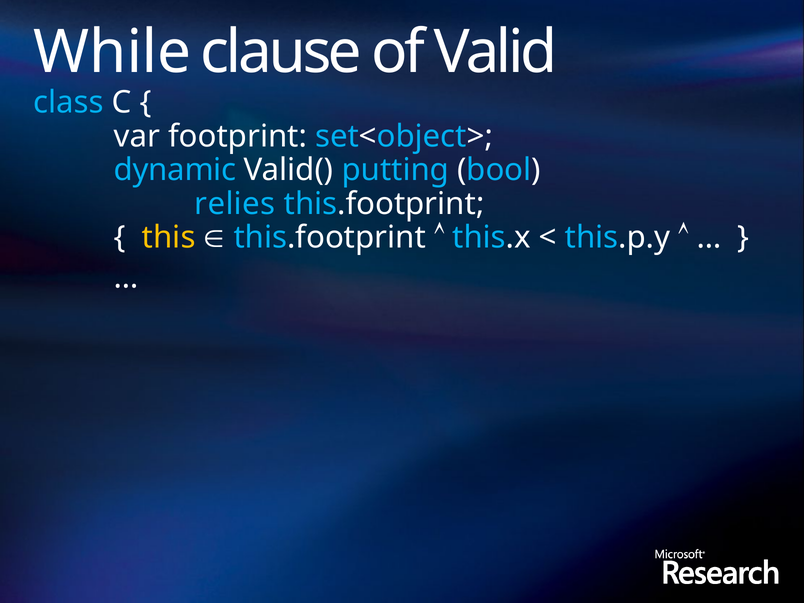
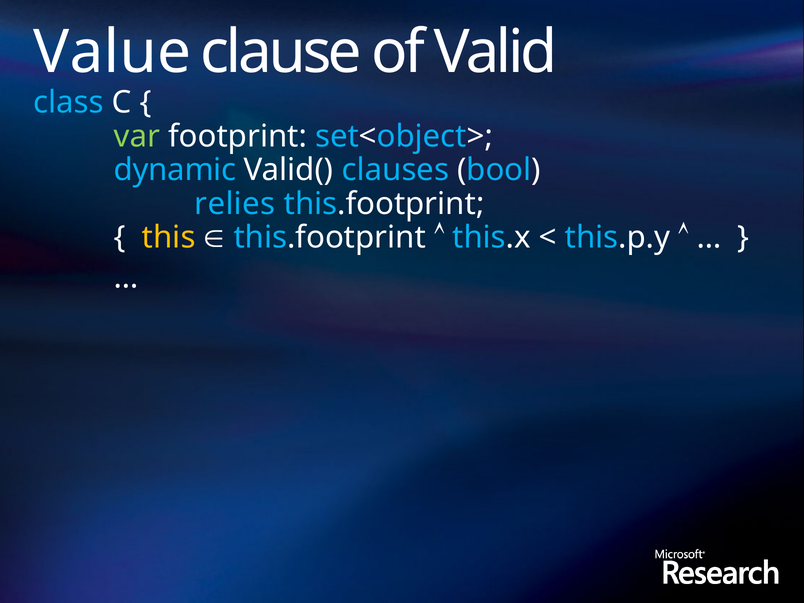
While: While -> Value
var colour: white -> light green
putting: putting -> clauses
